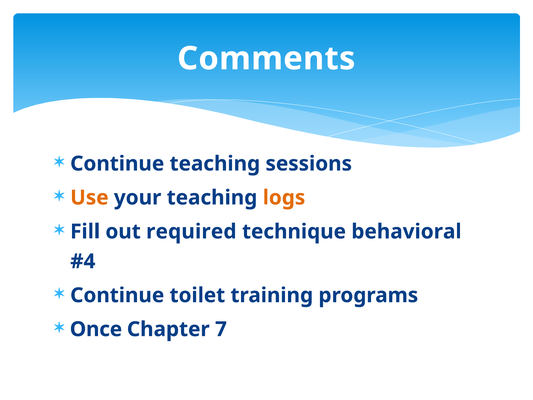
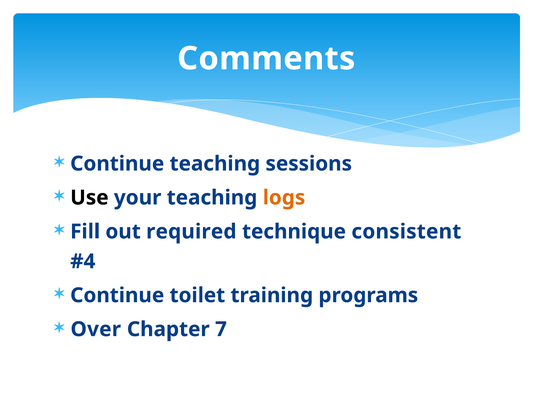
Use colour: orange -> black
behavioral: behavioral -> consistent
Once: Once -> Over
